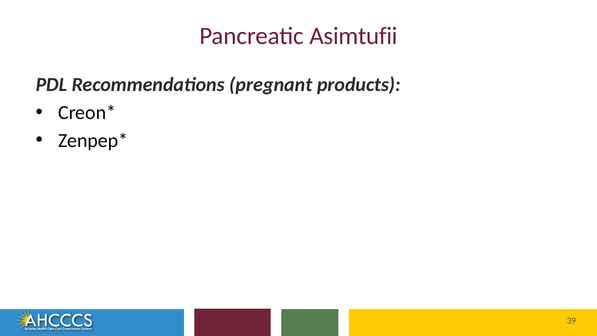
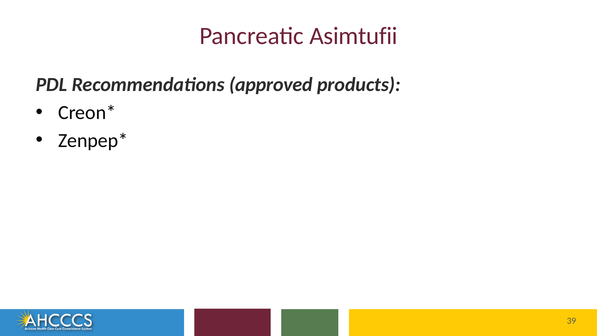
pregnant: pregnant -> approved
